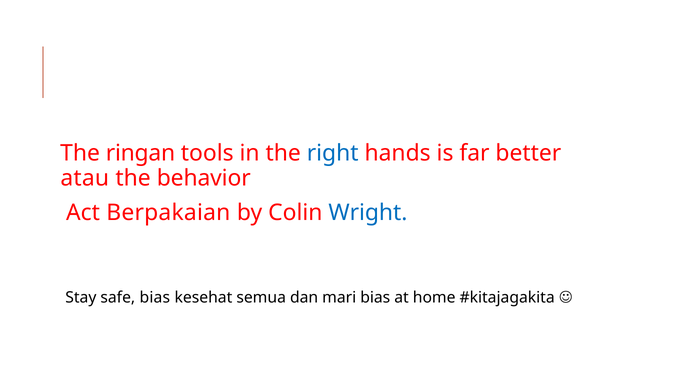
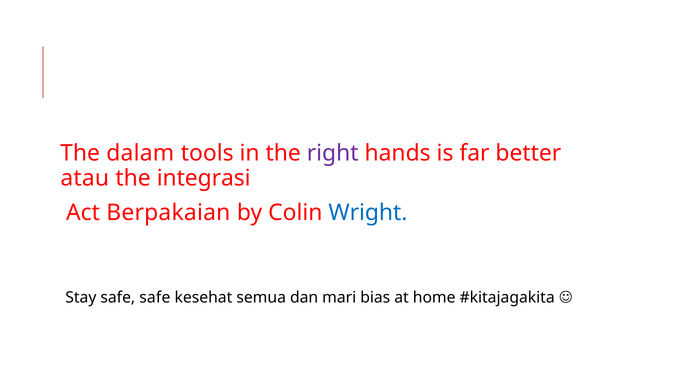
ringan: ringan -> dalam
right colour: blue -> purple
behavior: behavior -> integrasi
safe bias: bias -> safe
